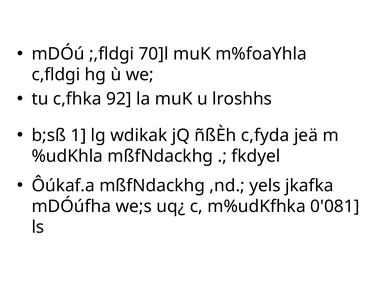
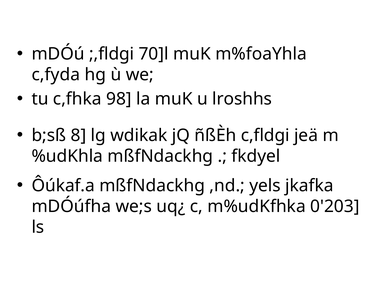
c,fldgi: c,fldgi -> c,fyda
92: 92 -> 98
1: 1 -> 8
c,fyda: c,fyda -> c,fldgi
0'081: 0'081 -> 0'203
